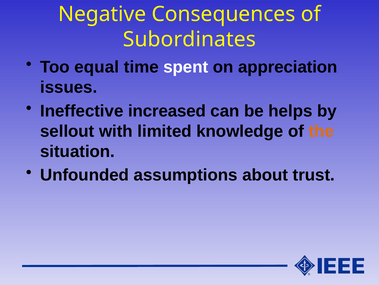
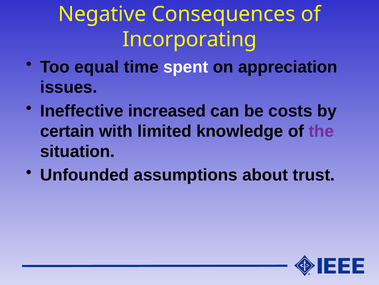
Subordinates: Subordinates -> Incorporating
helps: helps -> costs
sellout: sellout -> certain
the colour: orange -> purple
